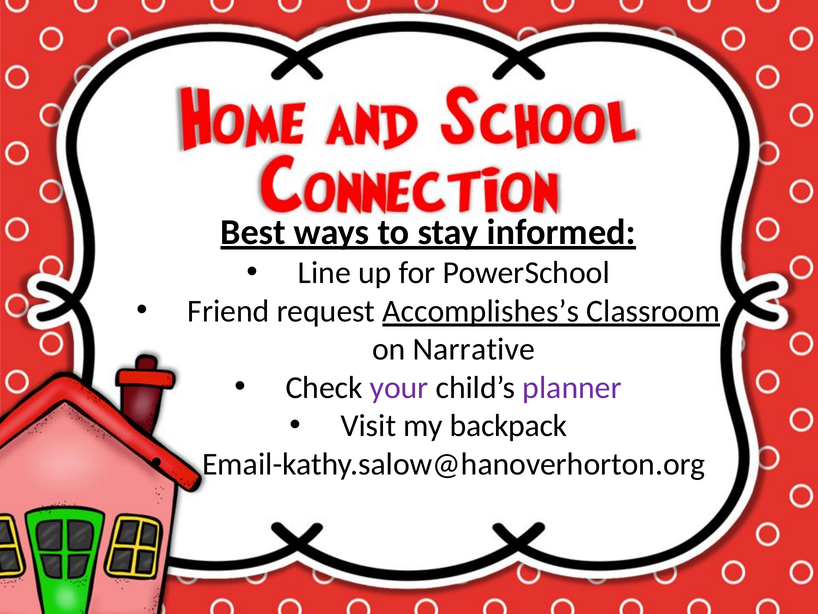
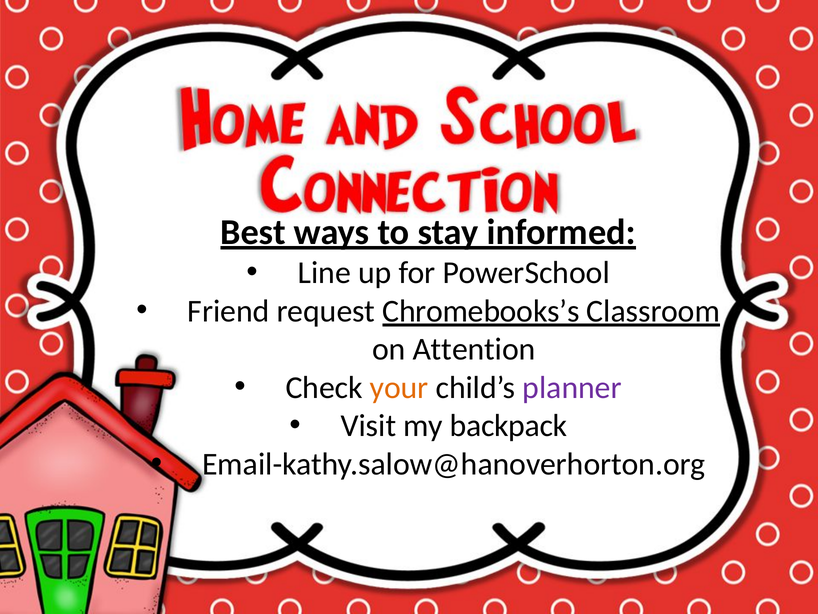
Accomplishes’s: Accomplishes’s -> Chromebooks’s
Narrative: Narrative -> Attention
your colour: purple -> orange
